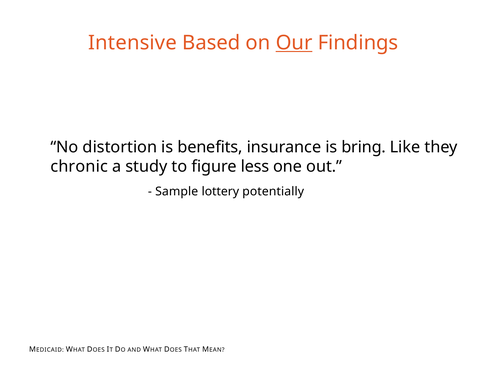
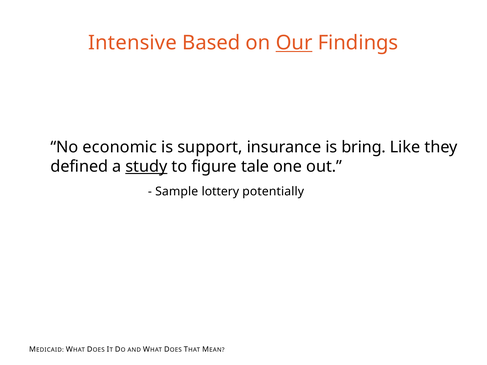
distortion: distortion -> economic
benefits: benefits -> support
chronic: chronic -> defined
study underline: none -> present
less: less -> tale
